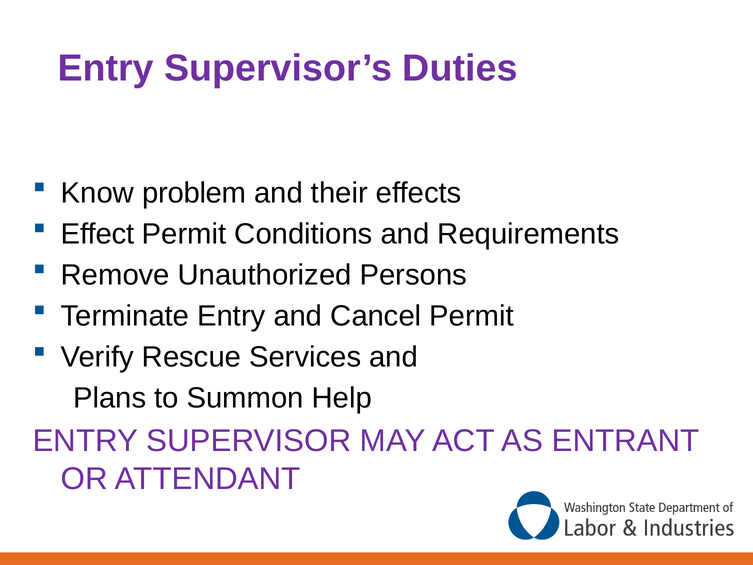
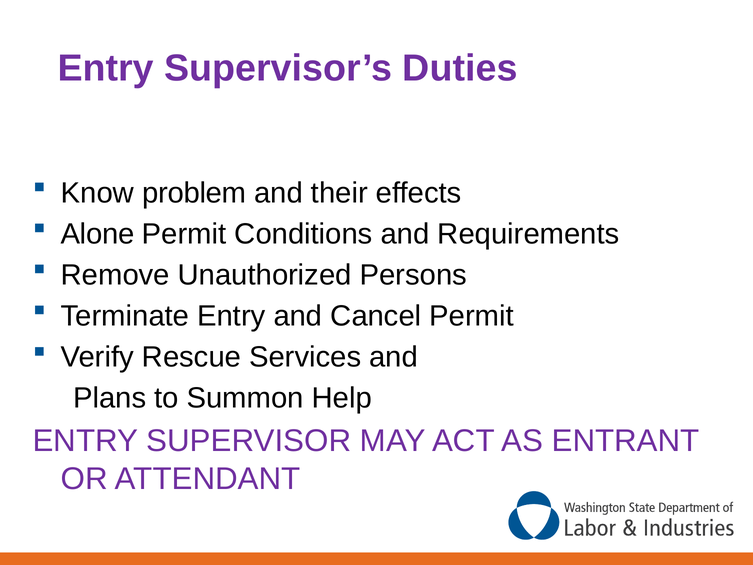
Effect: Effect -> Alone
